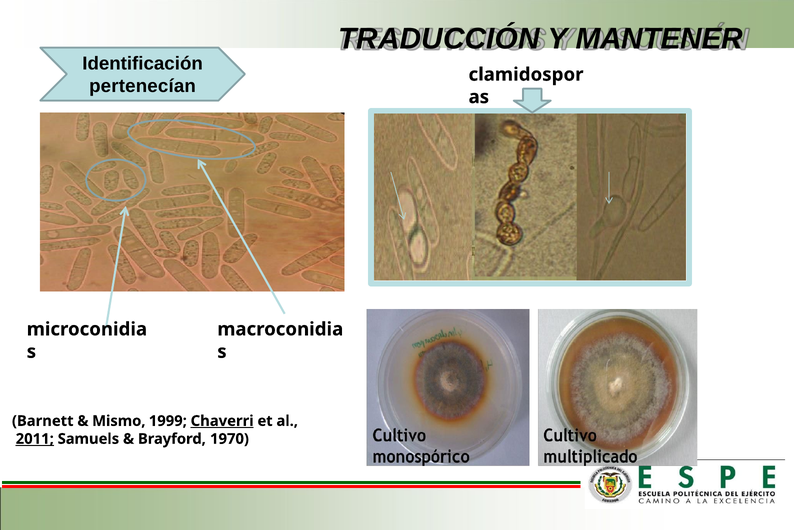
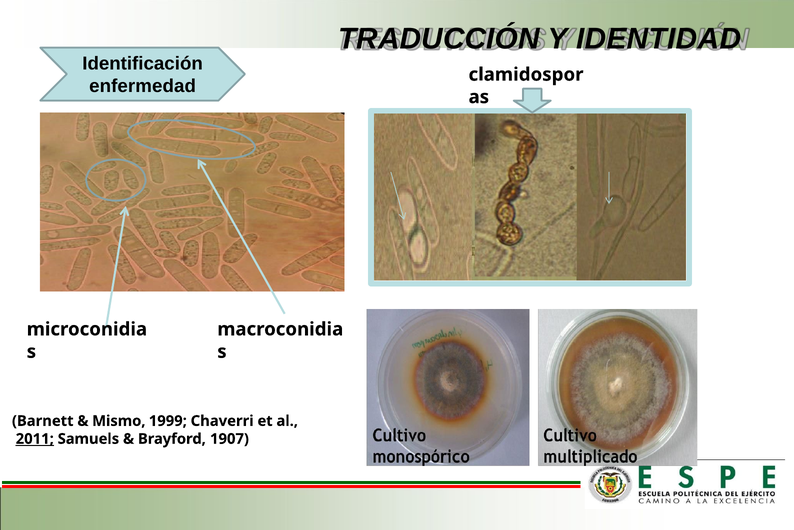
MANTENER: MANTENER -> IDENTIDAD
pertenecían: pertenecían -> enfermedad
Chaverri underline: present -> none
1970: 1970 -> 1907
